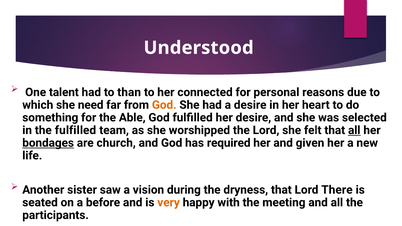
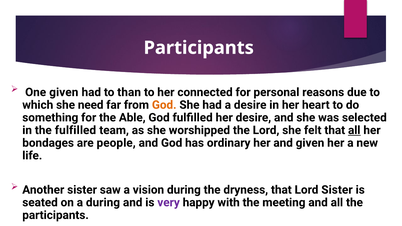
Understood at (199, 48): Understood -> Participants
One talent: talent -> given
bondages underline: present -> none
church: church -> people
required: required -> ordinary
Lord There: There -> Sister
a before: before -> during
very colour: orange -> purple
